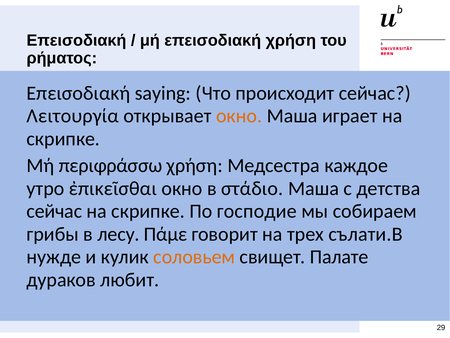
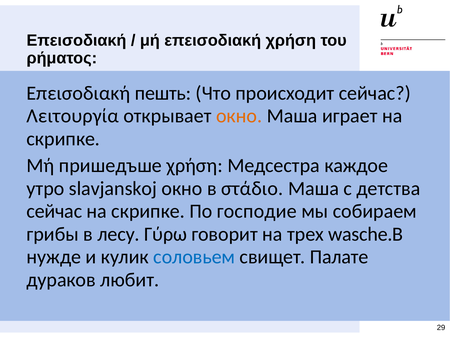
saying: saying -> пешть
περιφράσσω: περιφράσσω -> пришедъше
ἐπικεῖσθαι: ἐπικεῖσθαι -> slavjanskoj
Πάμε: Πάμε -> Γύρω
сълати.В: сълати.В -> wasche.В
соловьем colour: orange -> blue
